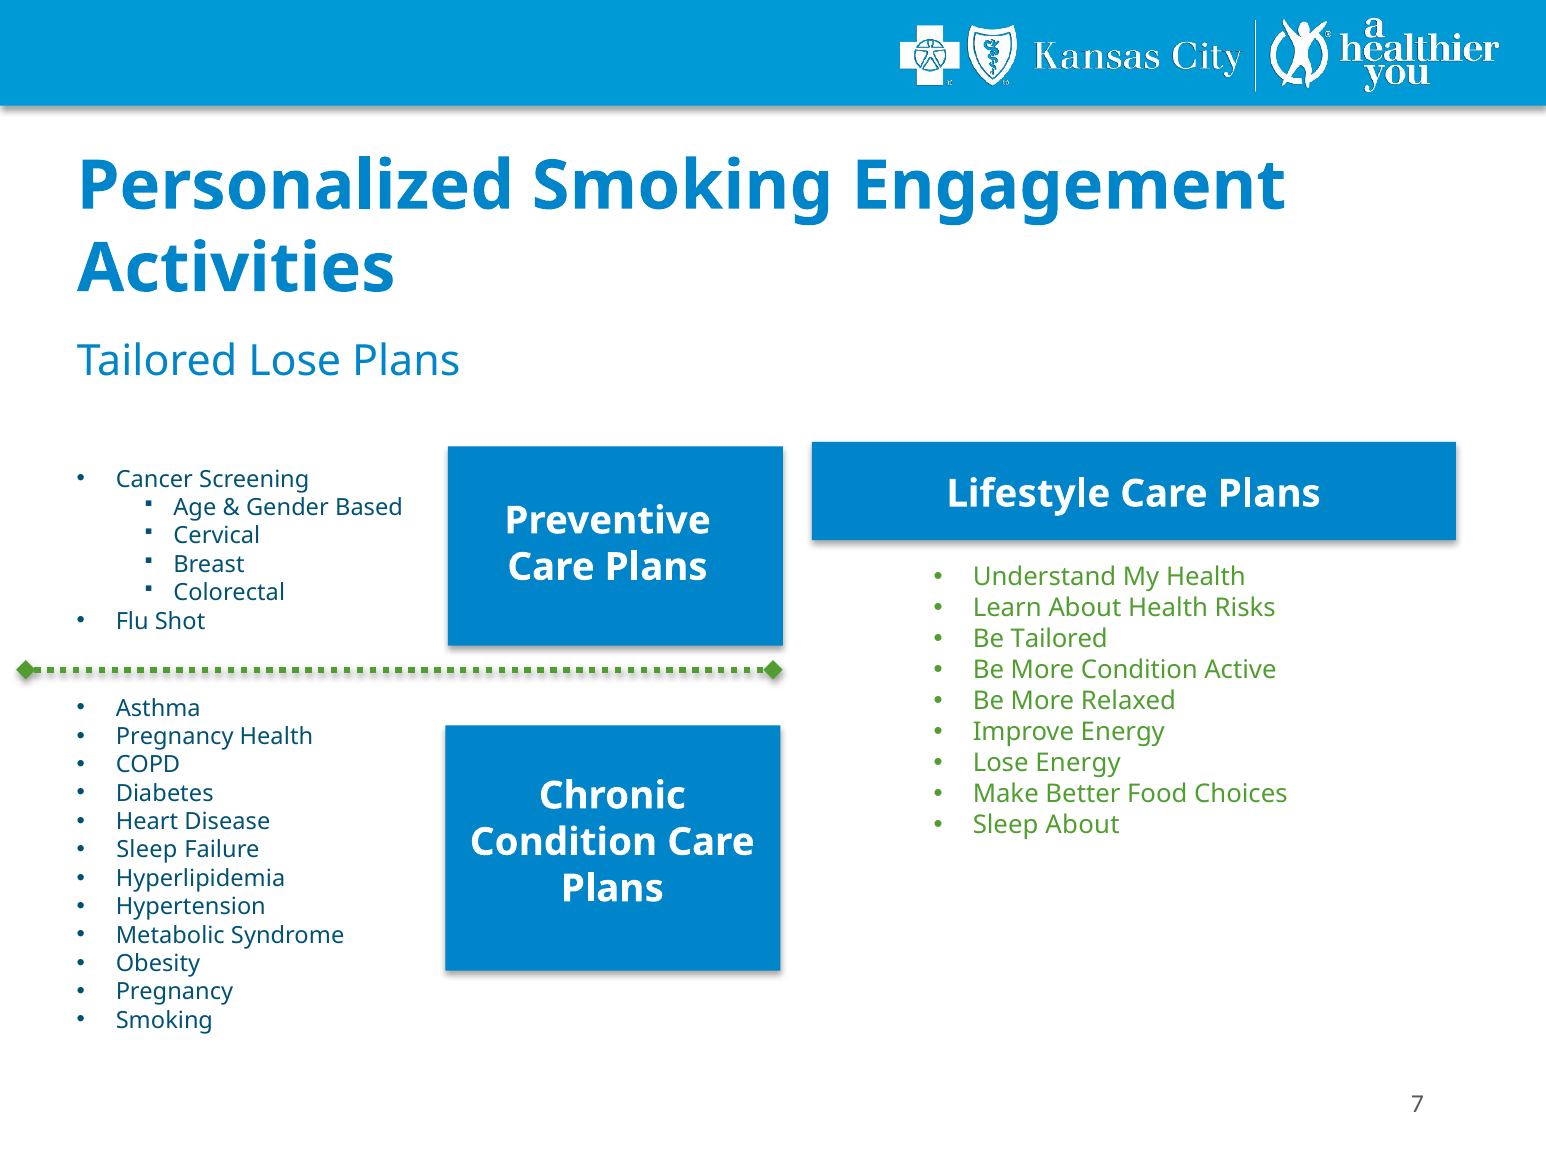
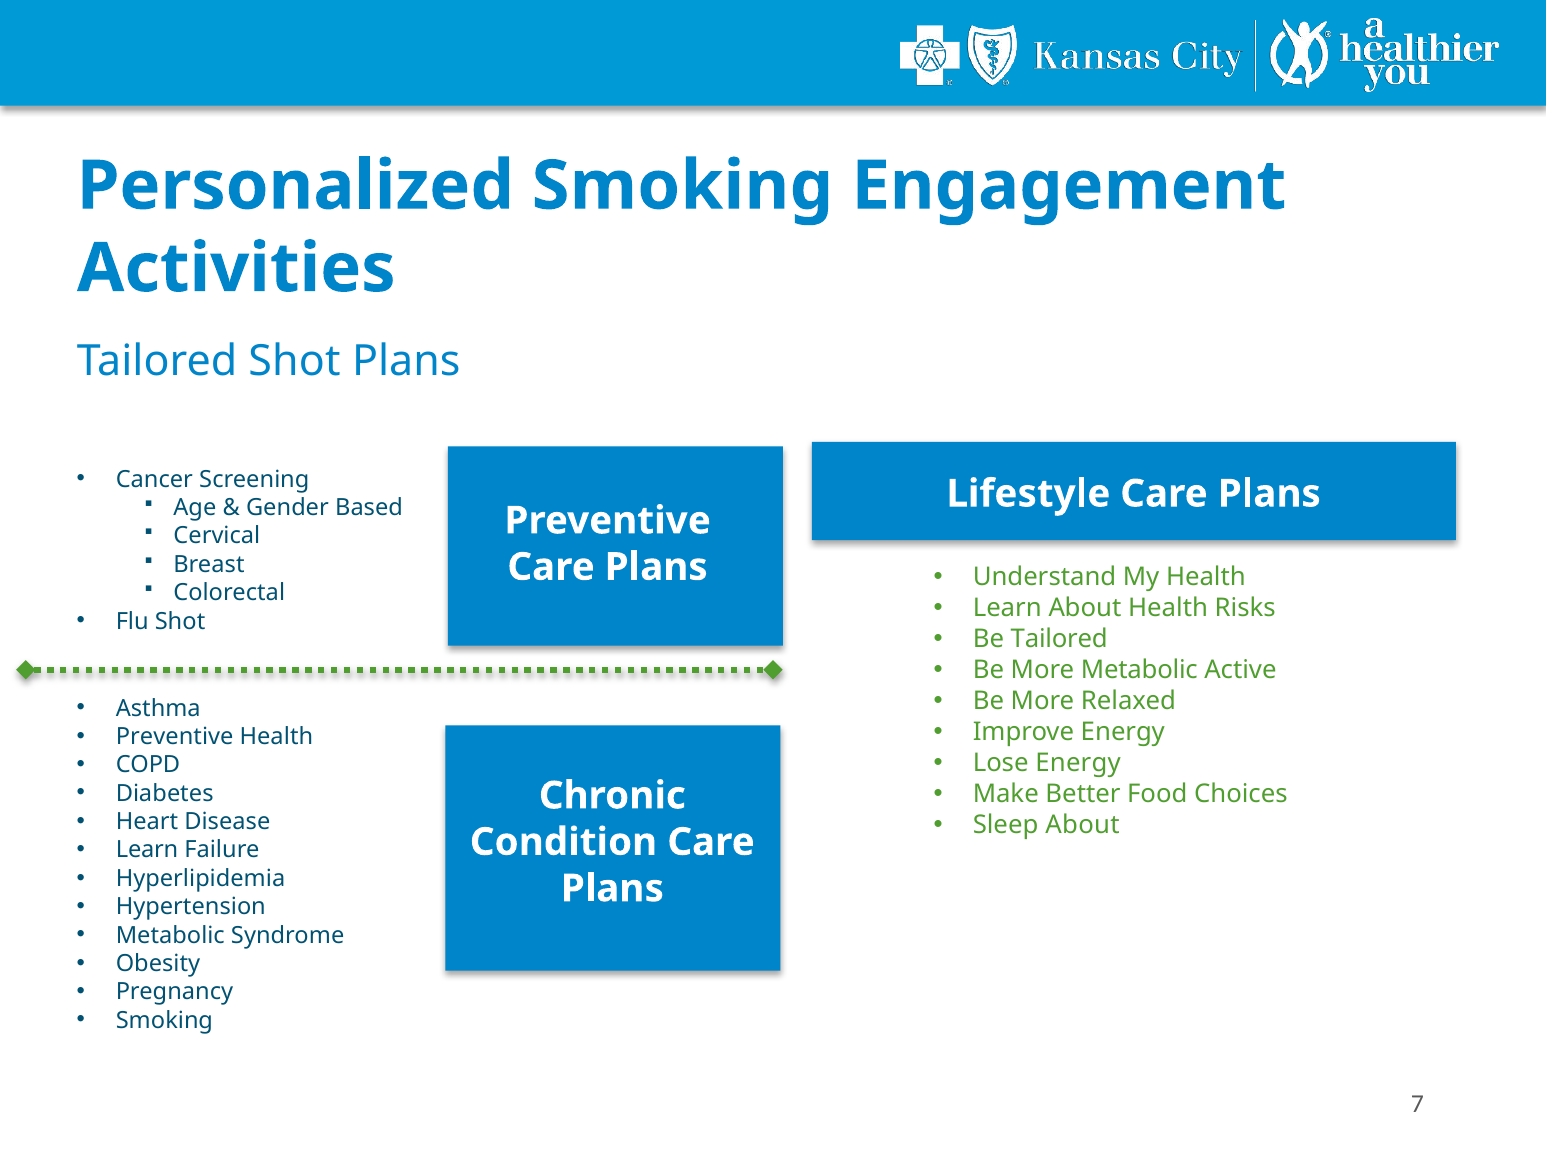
Tailored Lose: Lose -> Shot
More Condition: Condition -> Metabolic
Pregnancy at (175, 736): Pregnancy -> Preventive
Sleep at (147, 850): Sleep -> Learn
